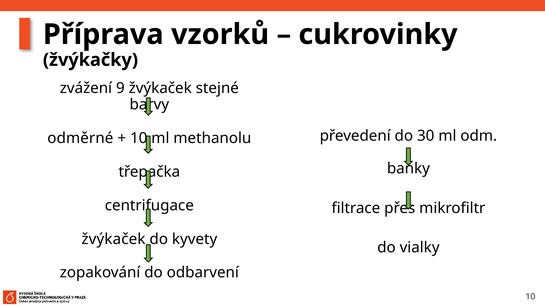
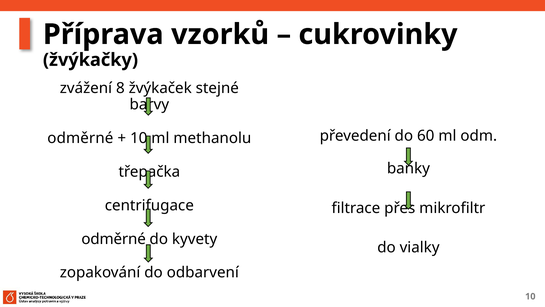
9: 9 -> 8
30: 30 -> 60
žvýkaček at (113, 239): žvýkaček -> odměrné
